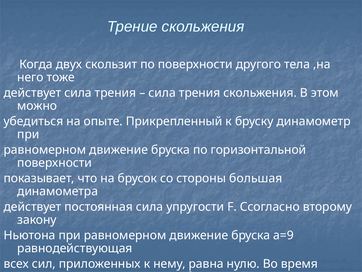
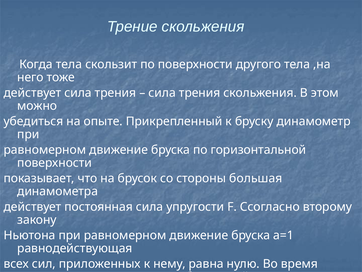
Когда двух: двух -> тела
а=9: а=9 -> а=1
